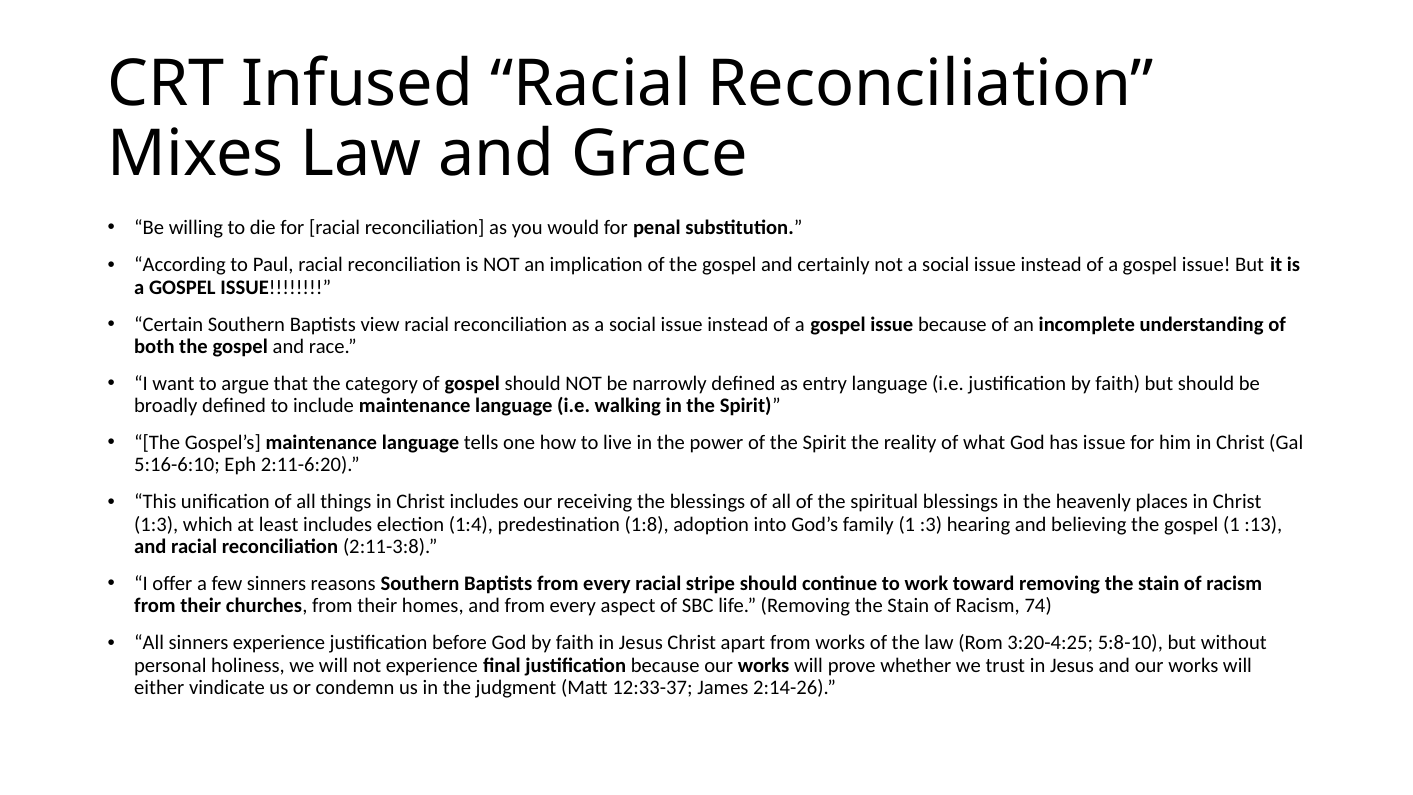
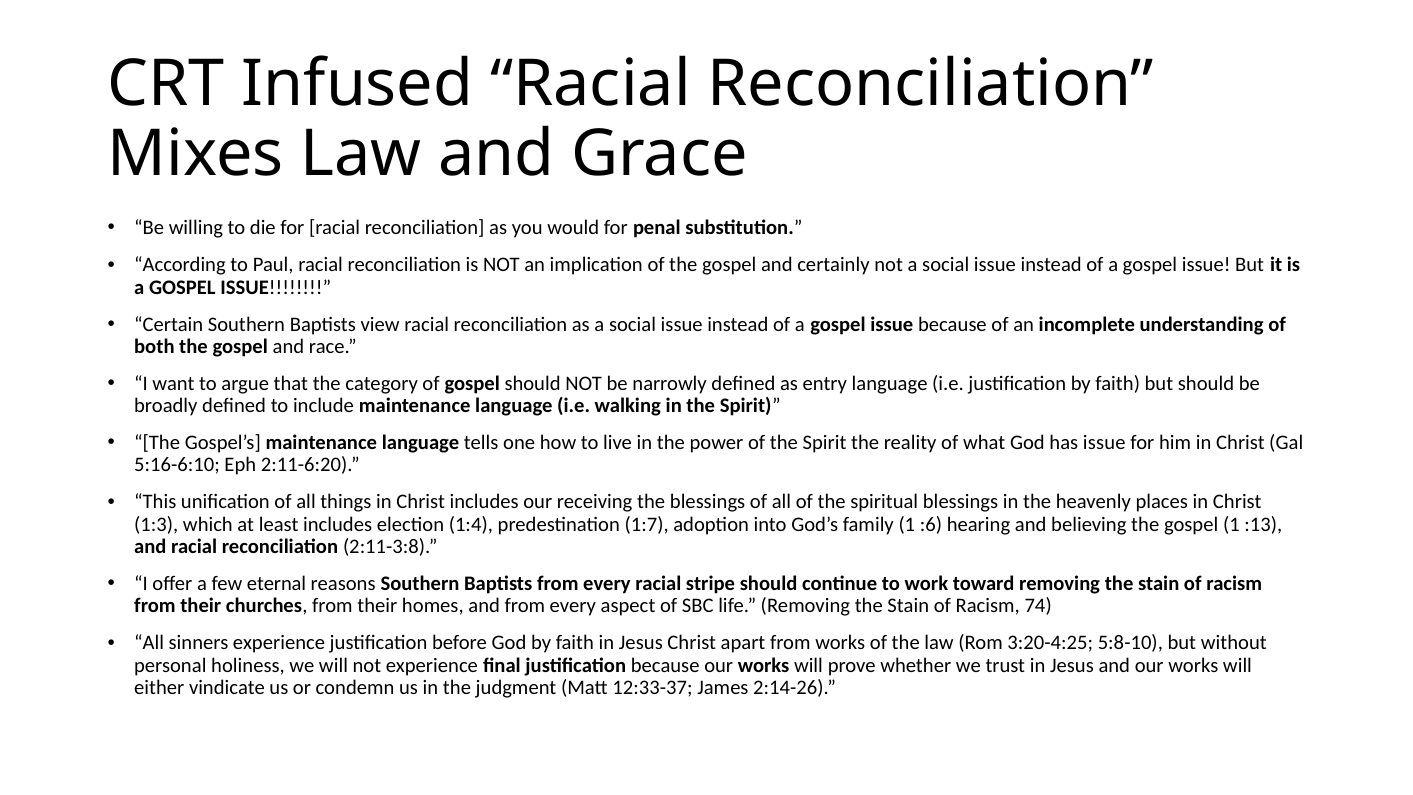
1:8: 1:8 -> 1:7
:3: :3 -> :6
few sinners: sinners -> eternal
